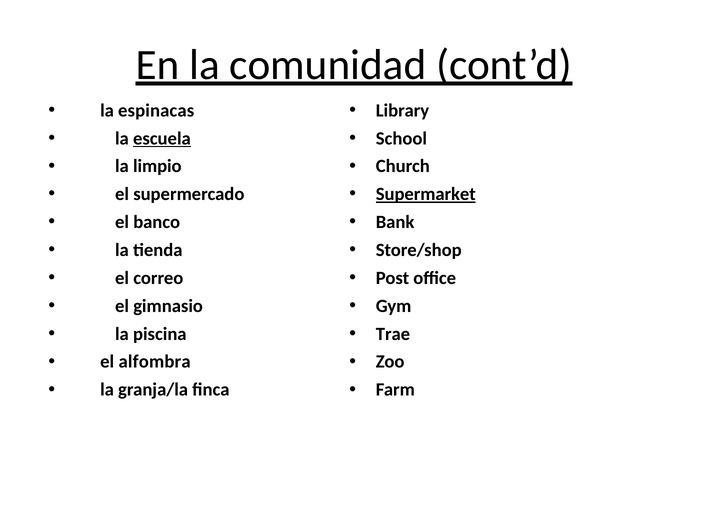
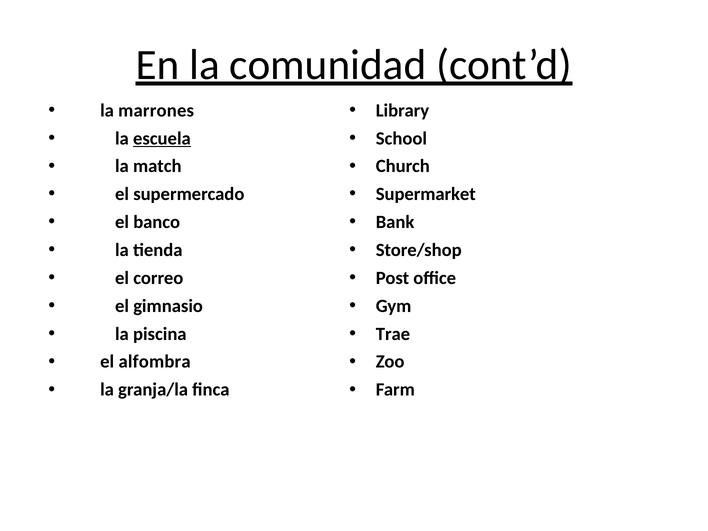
espinacas: espinacas -> marrones
limpio: limpio -> match
Supermarket underline: present -> none
